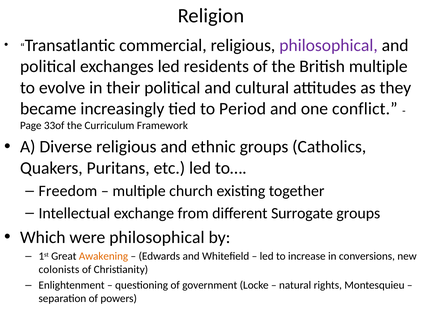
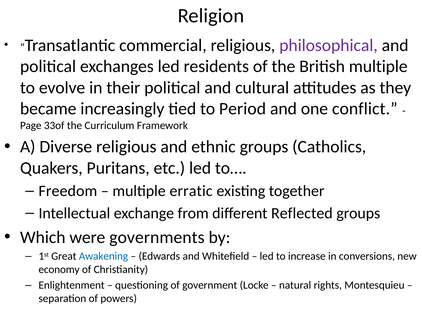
church: church -> erratic
Surrogate: Surrogate -> Reflected
were philosophical: philosophical -> governments
Awakening colour: orange -> blue
colonists: colonists -> economy
